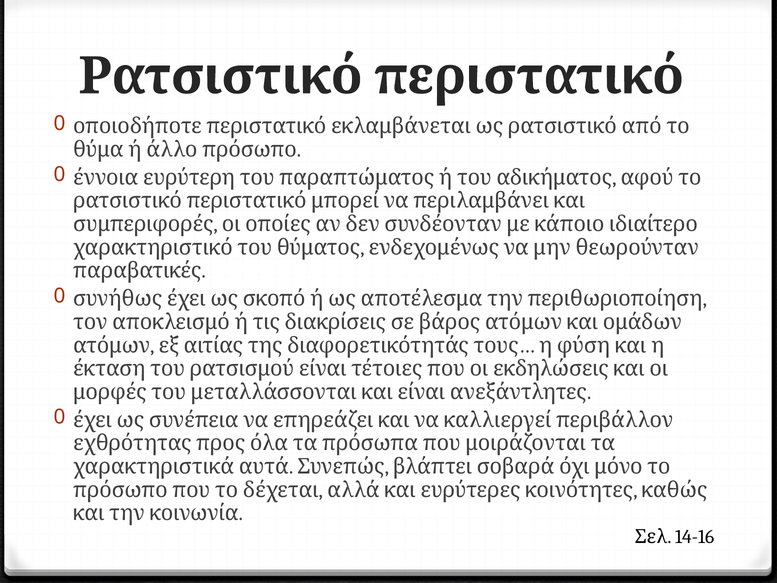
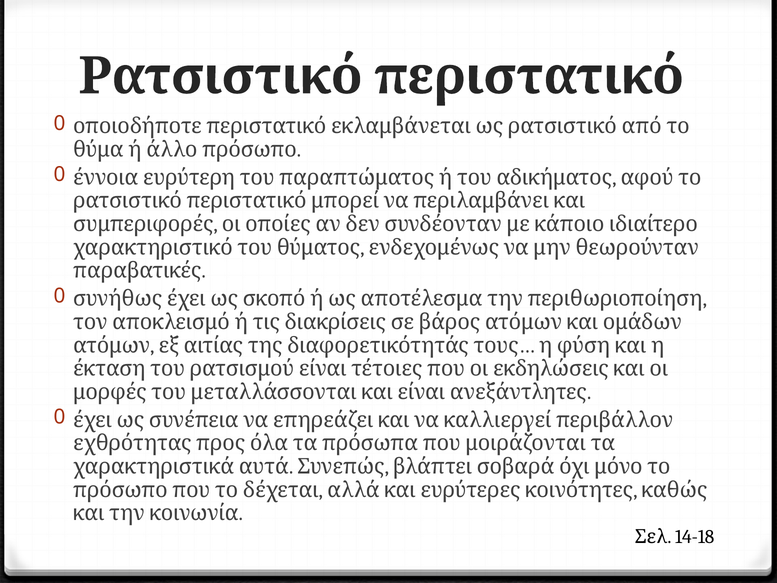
14-16: 14-16 -> 14-18
